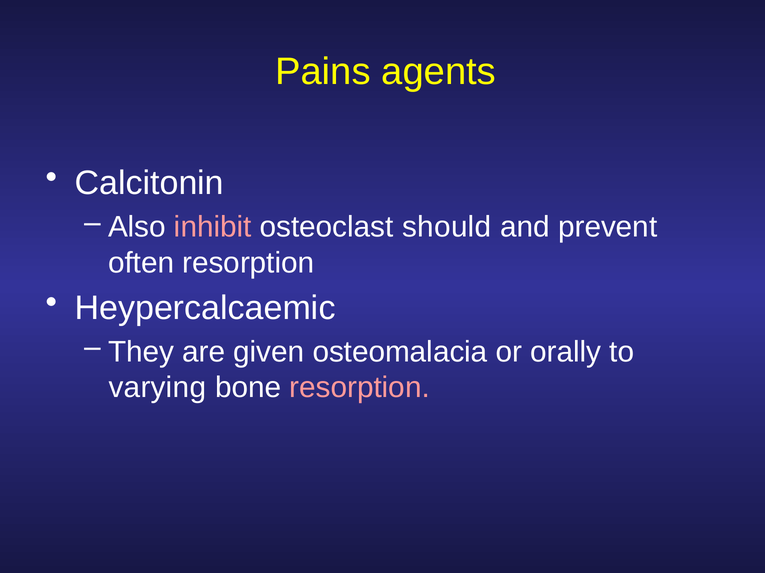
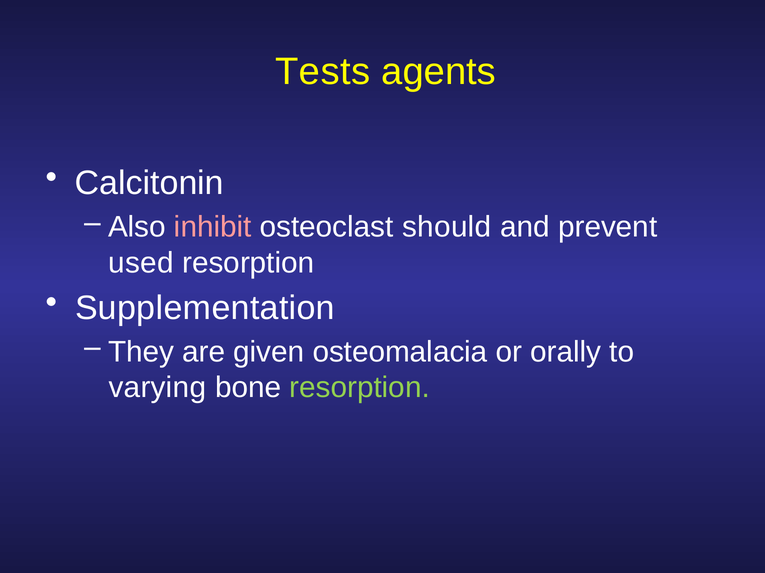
Pains: Pains -> Tests
often: often -> used
Heypercalcaemic: Heypercalcaemic -> Supplementation
resorption at (360, 388) colour: pink -> light green
